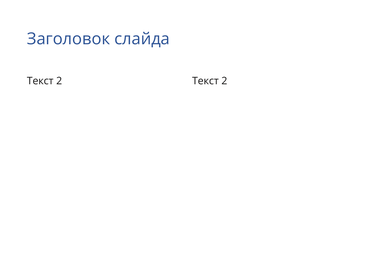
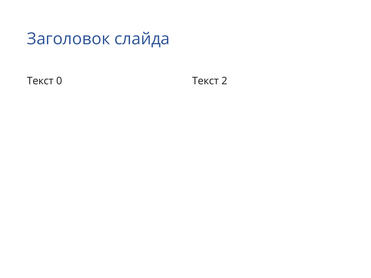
2 at (59, 81): 2 -> 0
